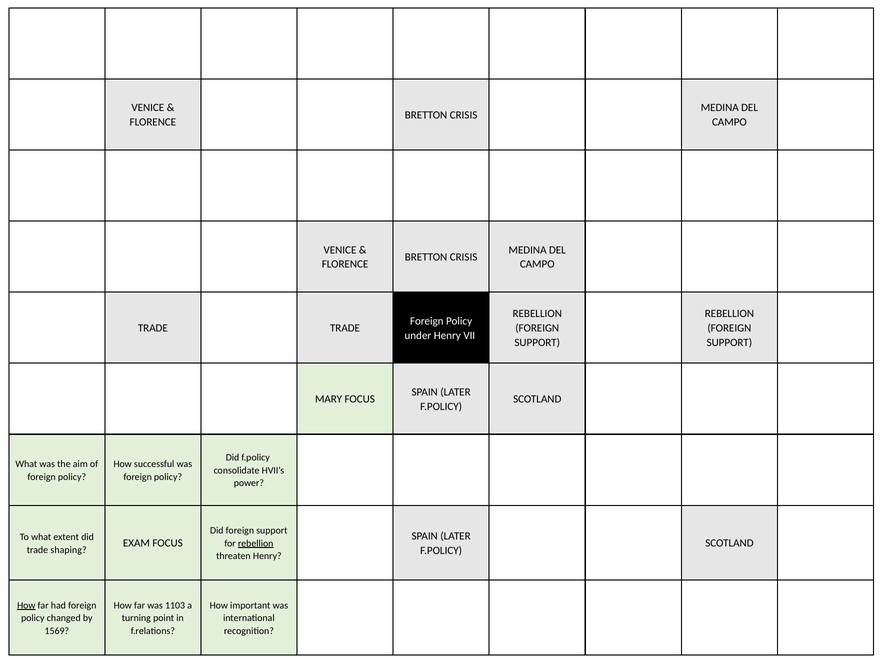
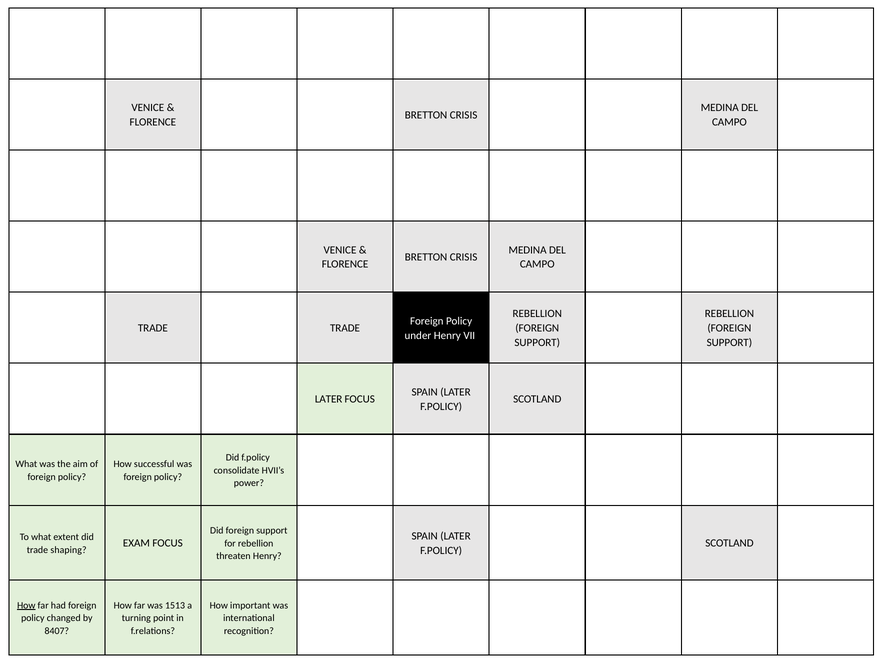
MARY at (329, 399): MARY -> LATER
rebellion at (256, 543) underline: present -> none
1103: 1103 -> 1513
1569: 1569 -> 8407
